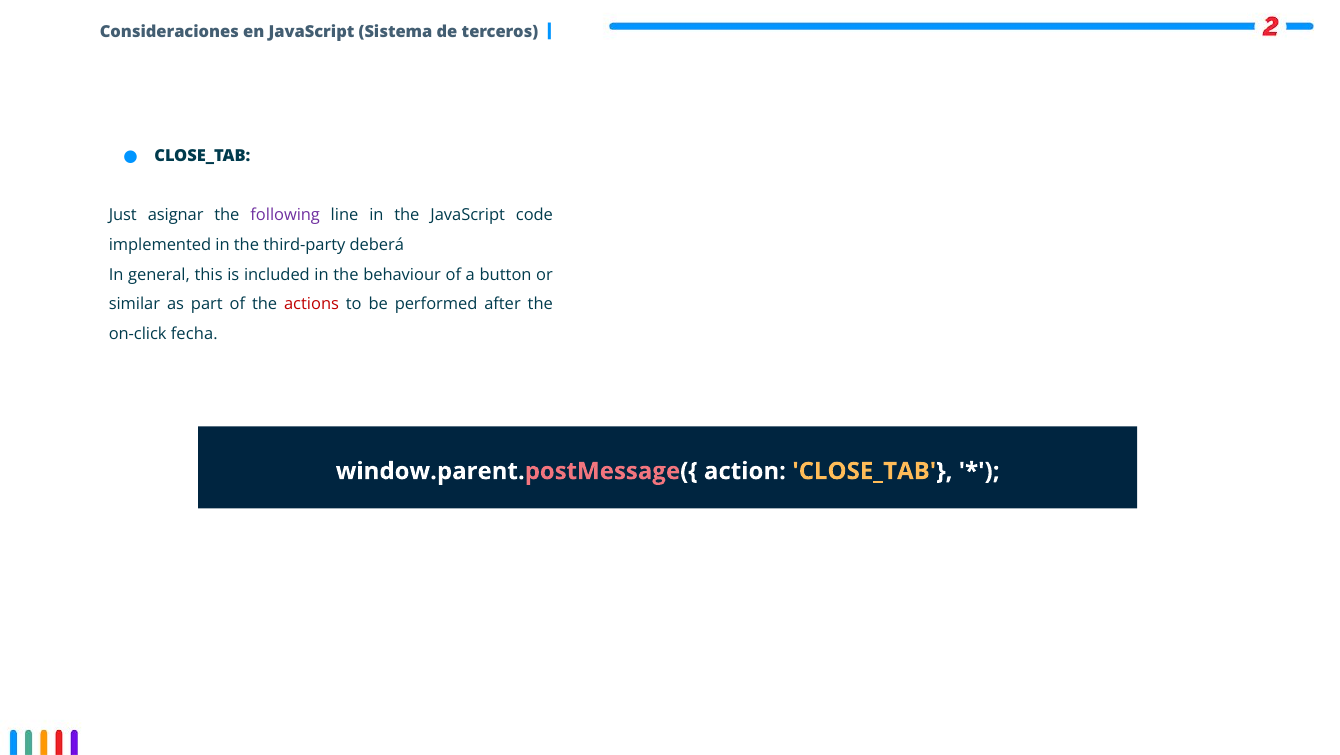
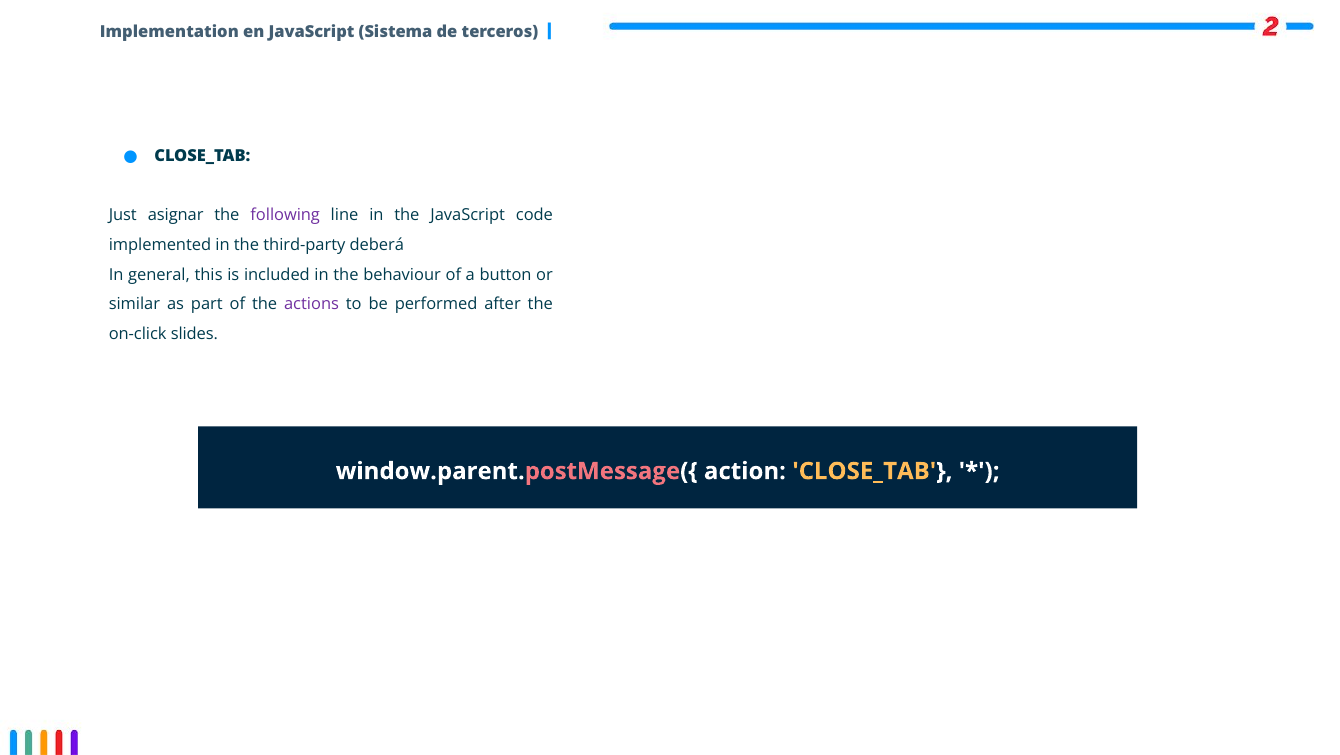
Consideraciones: Consideraciones -> Implementation
actions colour: red -> purple
fecha: fecha -> slides
